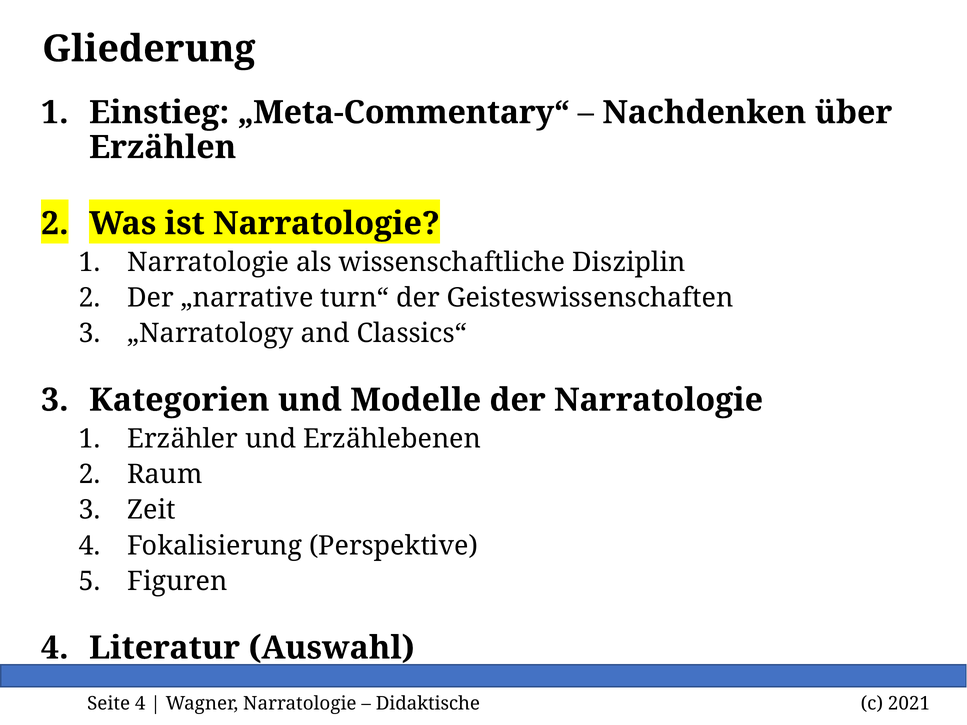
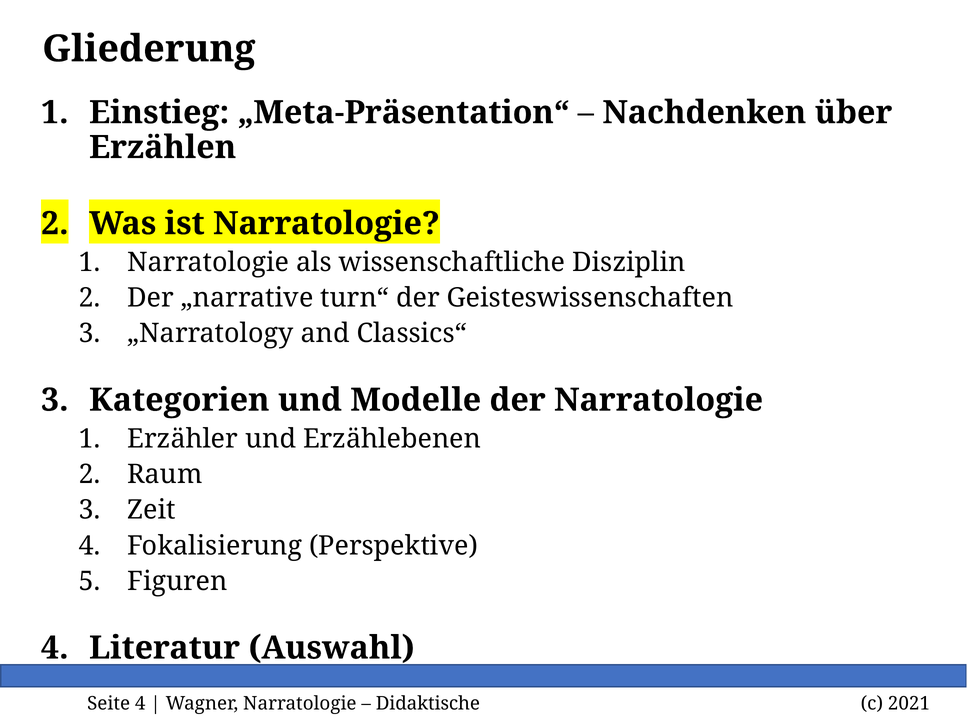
„Meta-Commentary“: „Meta-Commentary“ -> „Meta-Präsentation“
